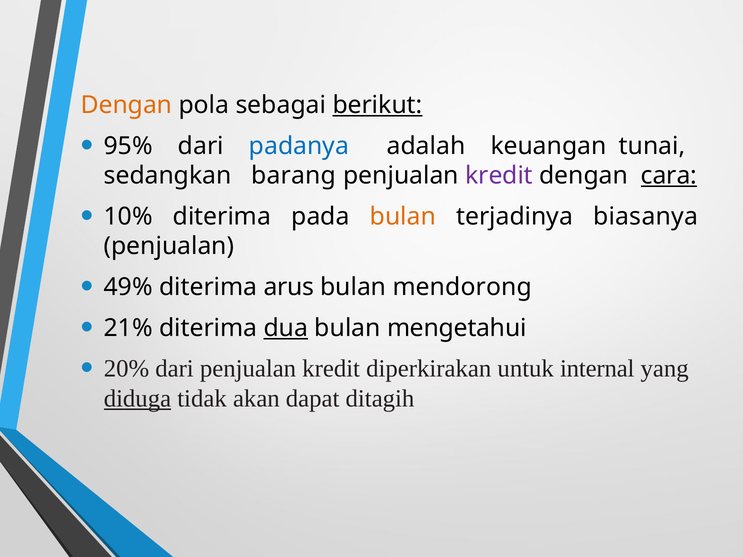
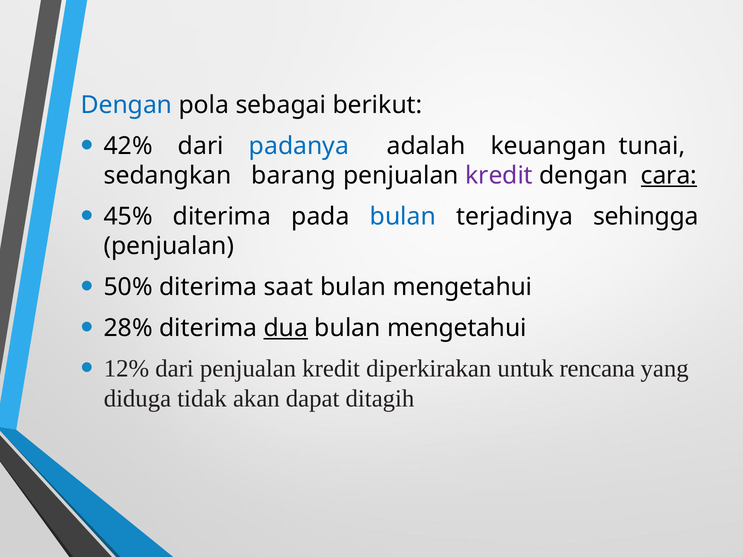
Dengan at (126, 105) colour: orange -> blue
berikut underline: present -> none
95%: 95% -> 42%
10%: 10% -> 45%
bulan at (403, 217) colour: orange -> blue
biasanya: biasanya -> sehingga
49%: 49% -> 50%
arus: arus -> saat
mendorong at (462, 287): mendorong -> mengetahui
21%: 21% -> 28%
20%: 20% -> 12%
internal: internal -> rencana
diduga underline: present -> none
